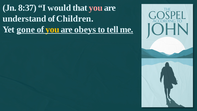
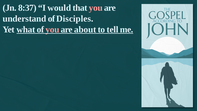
Children: Children -> Disciples
gone: gone -> what
you at (52, 29) colour: yellow -> pink
obeys: obeys -> about
